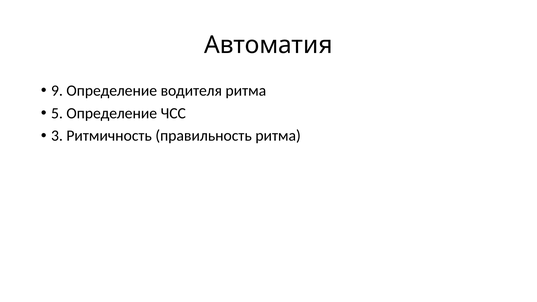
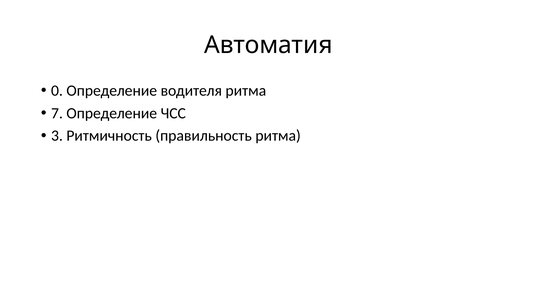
9: 9 -> 0
5: 5 -> 7
